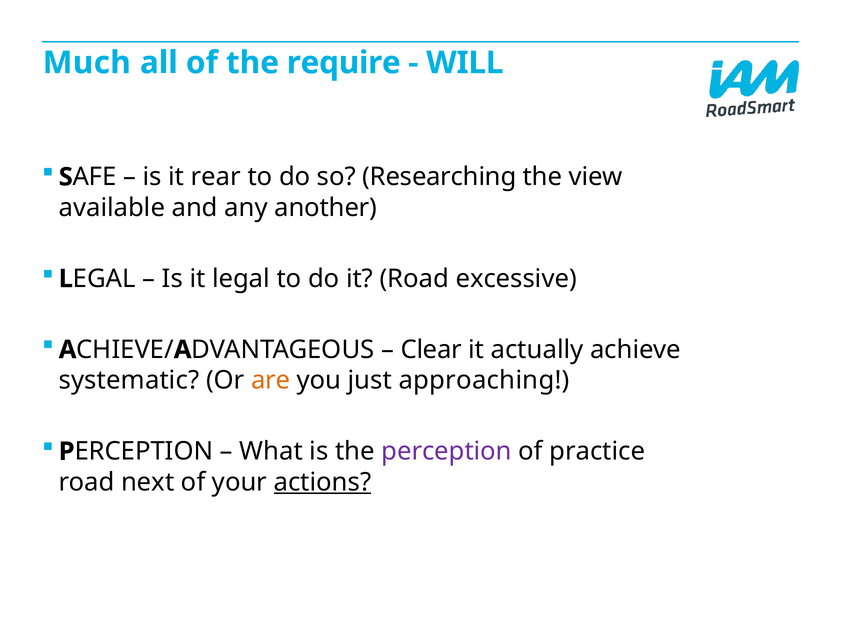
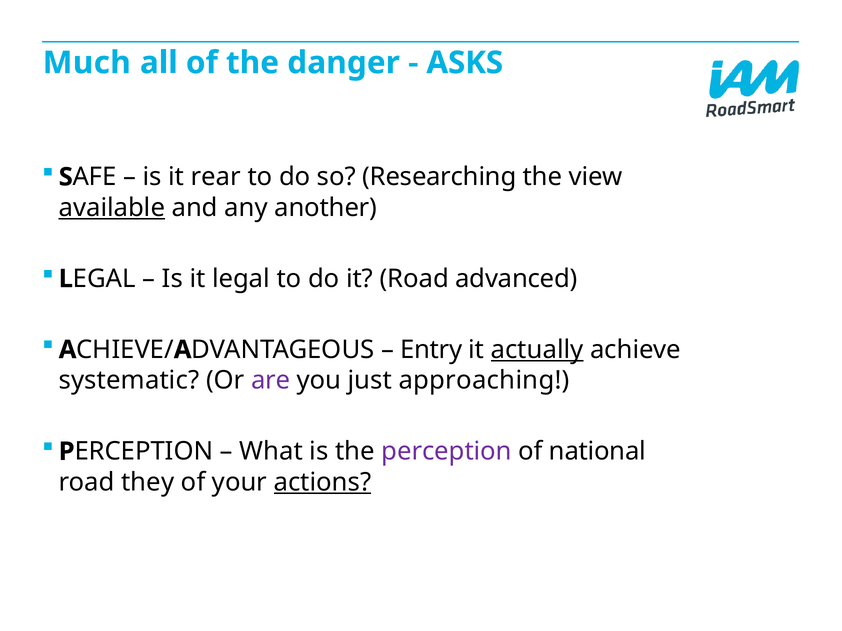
require: require -> danger
WILL: WILL -> ASKS
available underline: none -> present
excessive: excessive -> advanced
Clear: Clear -> Entry
actually underline: none -> present
are colour: orange -> purple
practice: practice -> national
next: next -> they
